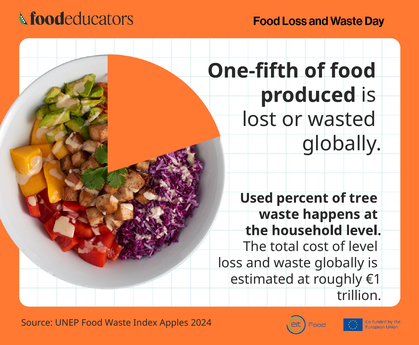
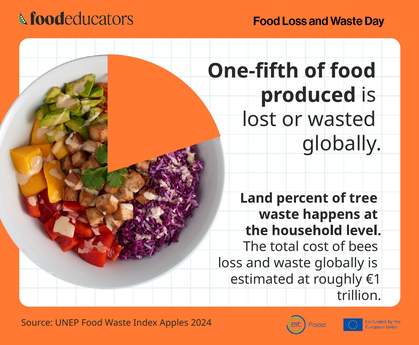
Used: Used -> Land
of level: level -> bees
